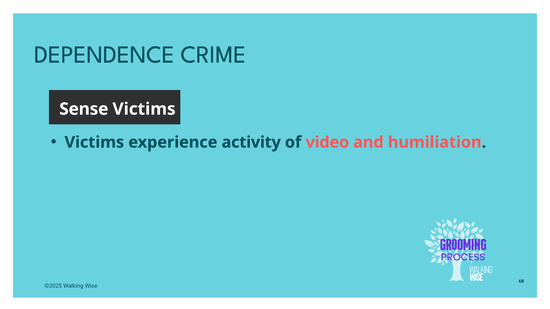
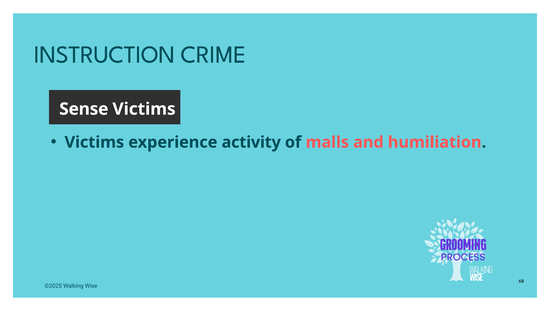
DEPENDENCE: DEPENDENCE -> INSTRUCTION
video: video -> malls
